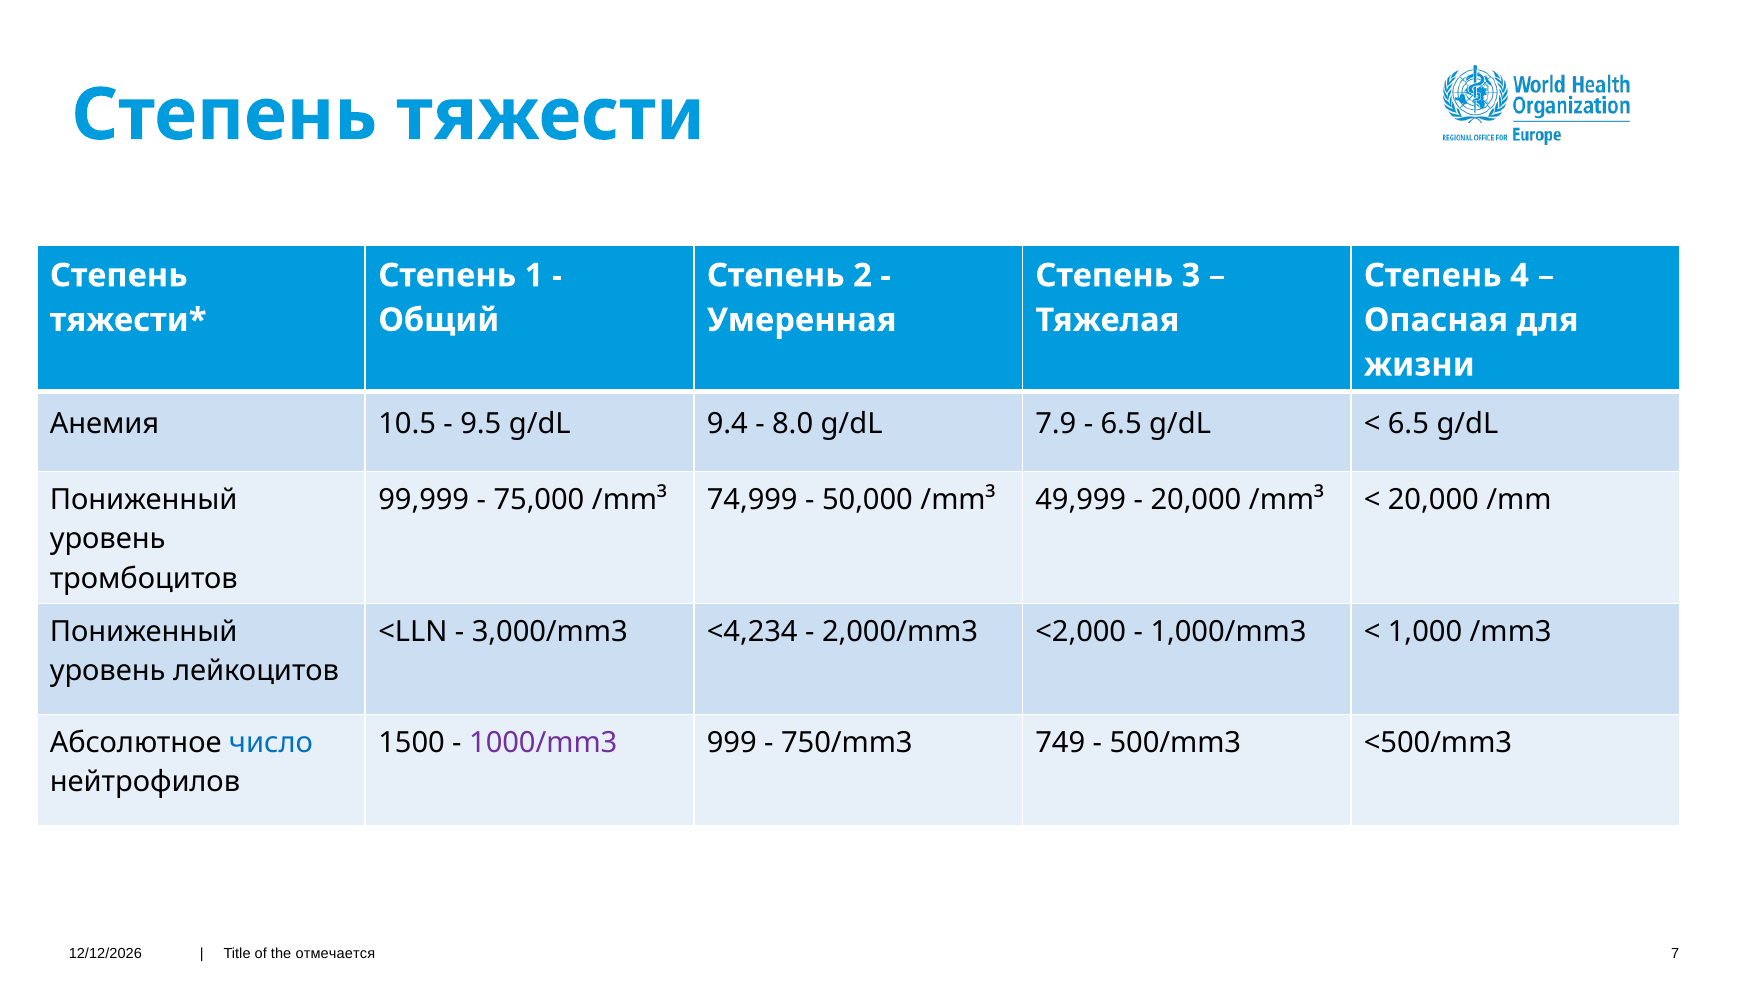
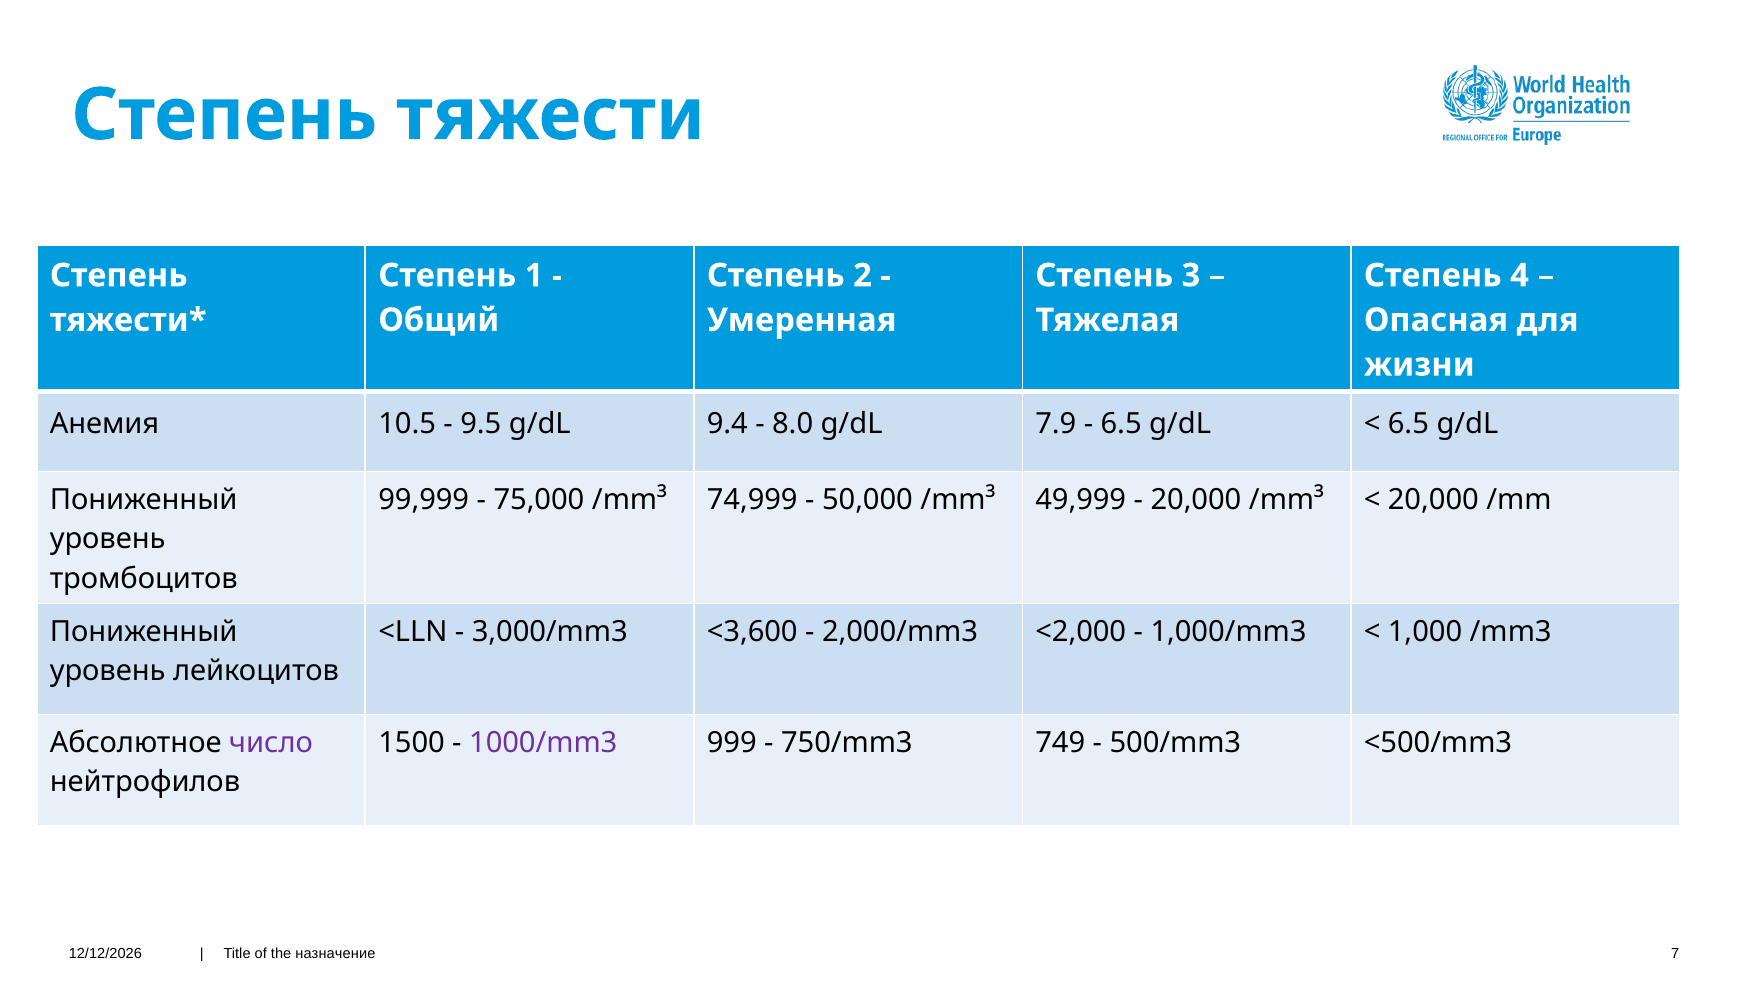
<4,234: <4,234 -> <3,600
число colour: blue -> purple
отмечается: отмечается -> назначение
